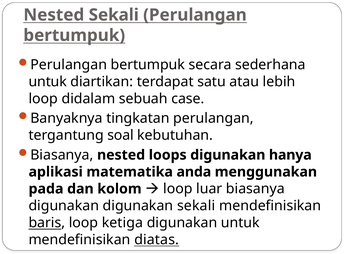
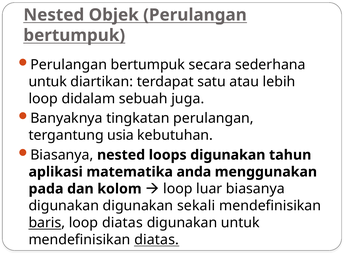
Nested Sekali: Sekali -> Objek
case: case -> juga
soal: soal -> usia
hanya: hanya -> tahun
loop ketiga: ketiga -> diatas
